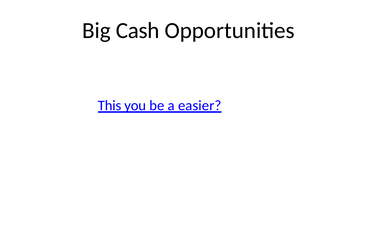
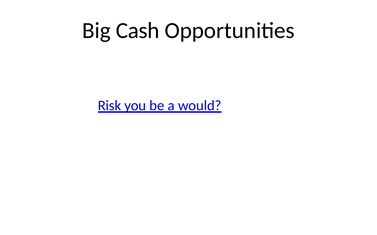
This: This -> Risk
easier: easier -> would
